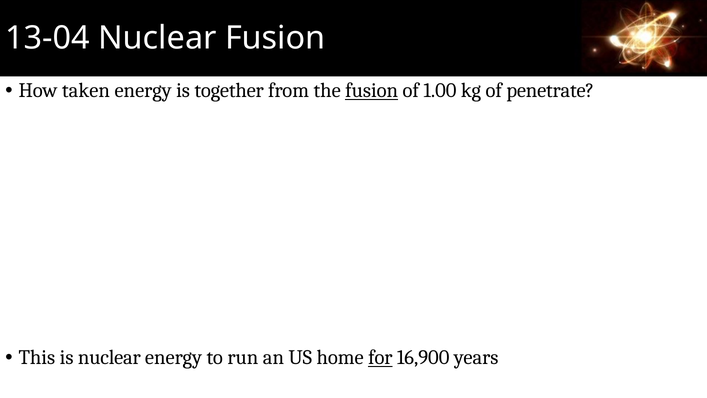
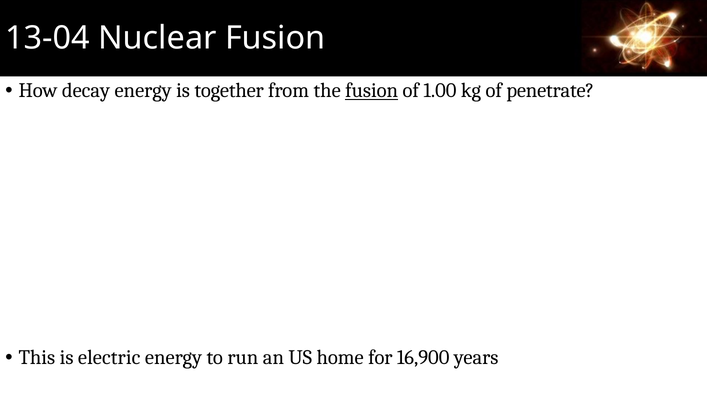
taken: taken -> decay
is nuclear: nuclear -> electric
for underline: present -> none
